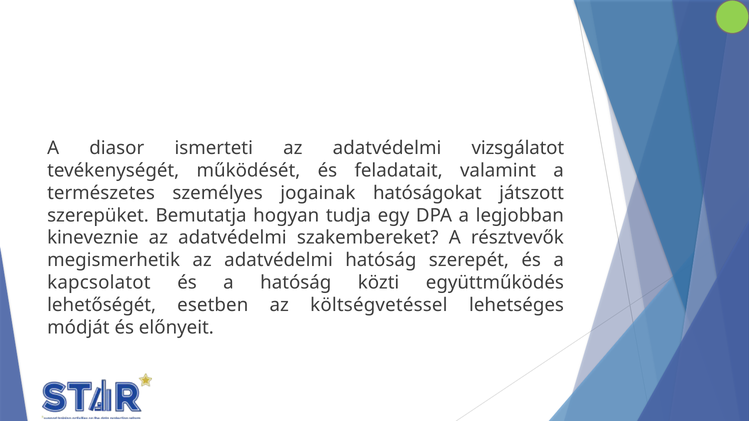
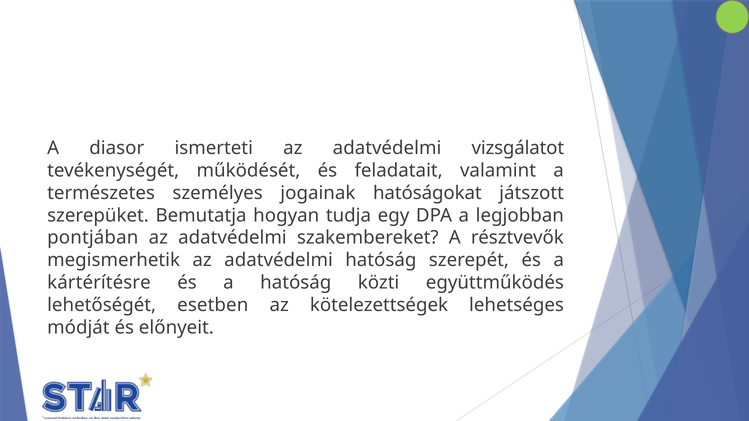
kineveznie: kineveznie -> pontjában
kapcsolatot: kapcsolatot -> kártérítésre
költségvetéssel: költségvetéssel -> kötelezettségek
